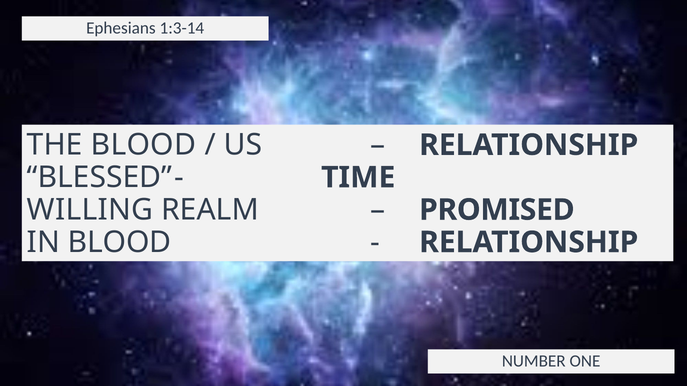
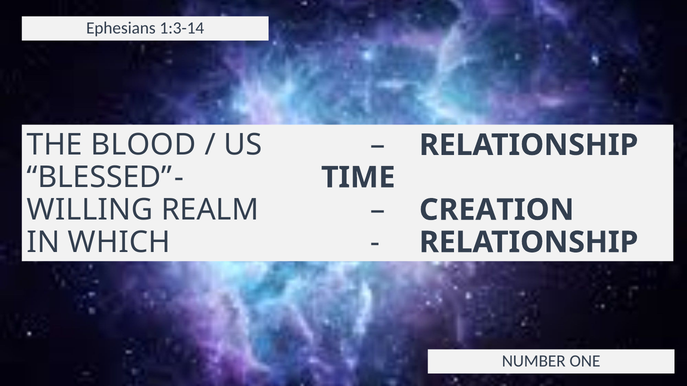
PROMISED: PROMISED -> CREATION
IN BLOOD: BLOOD -> WHICH
